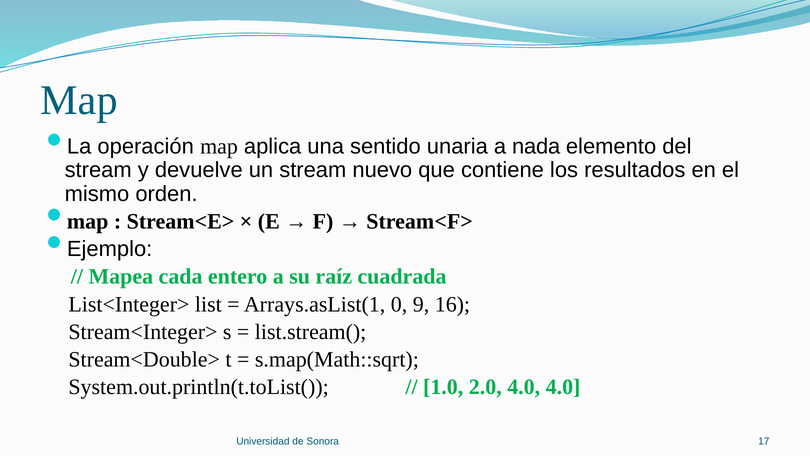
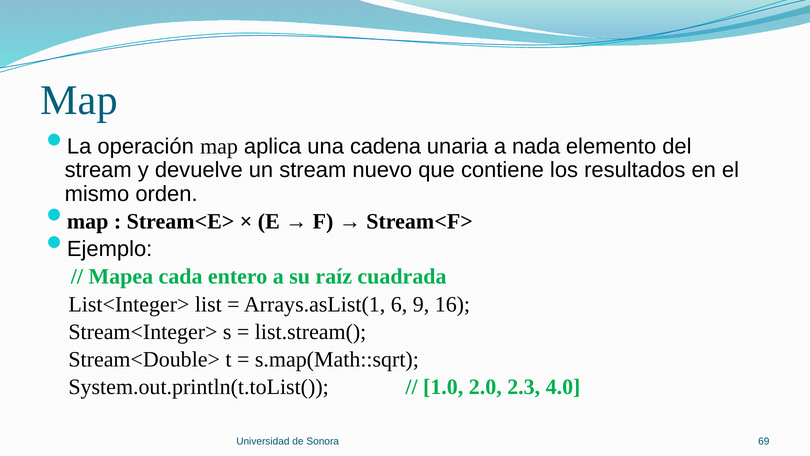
sentido: sentido -> cadena
0: 0 -> 6
2.0 4.0: 4.0 -> 2.3
17: 17 -> 69
